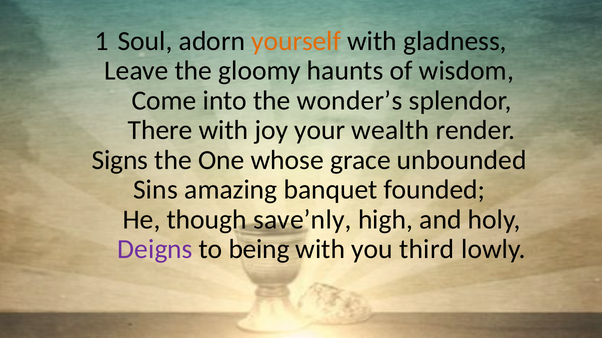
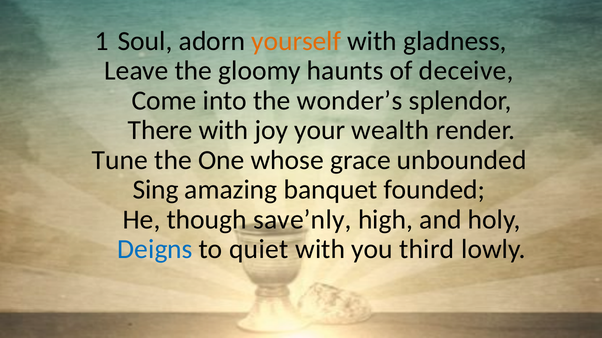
wisdom: wisdom -> deceive
Signs: Signs -> Tune
Sins: Sins -> Sing
Deigns colour: purple -> blue
being: being -> quiet
